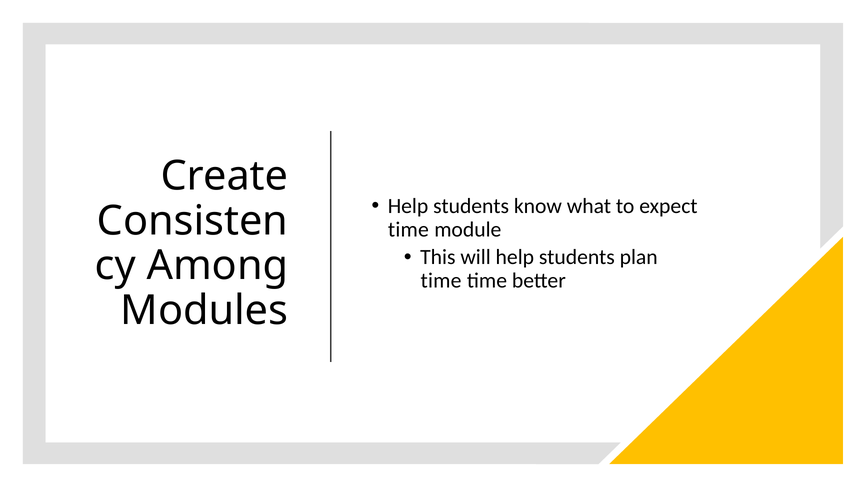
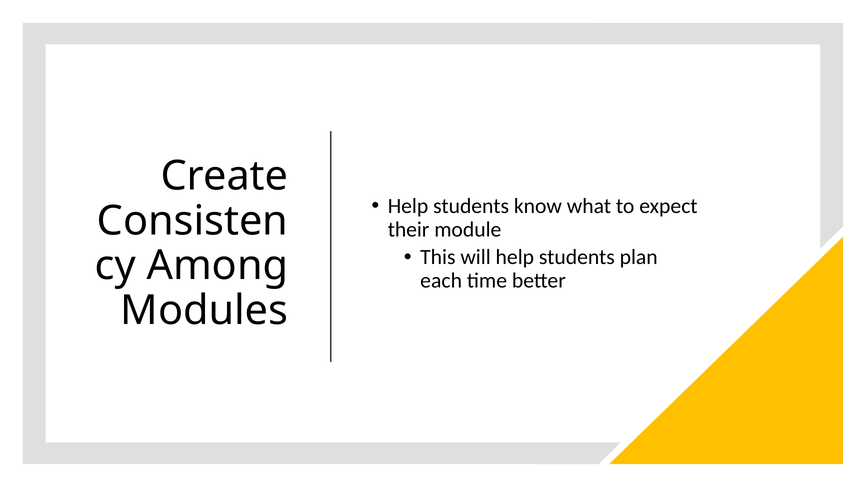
time at (408, 230): time -> their
time at (441, 281): time -> each
